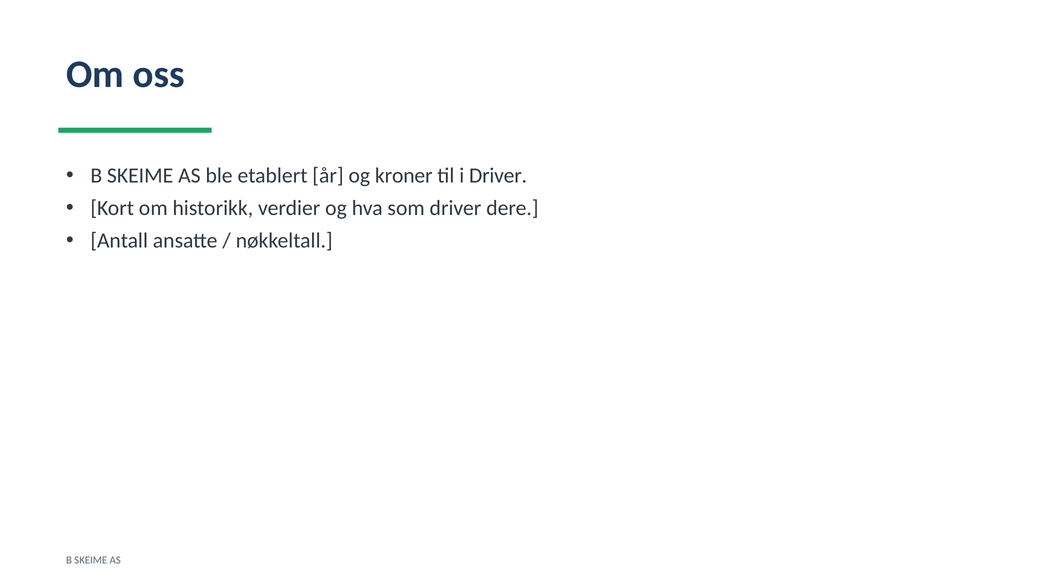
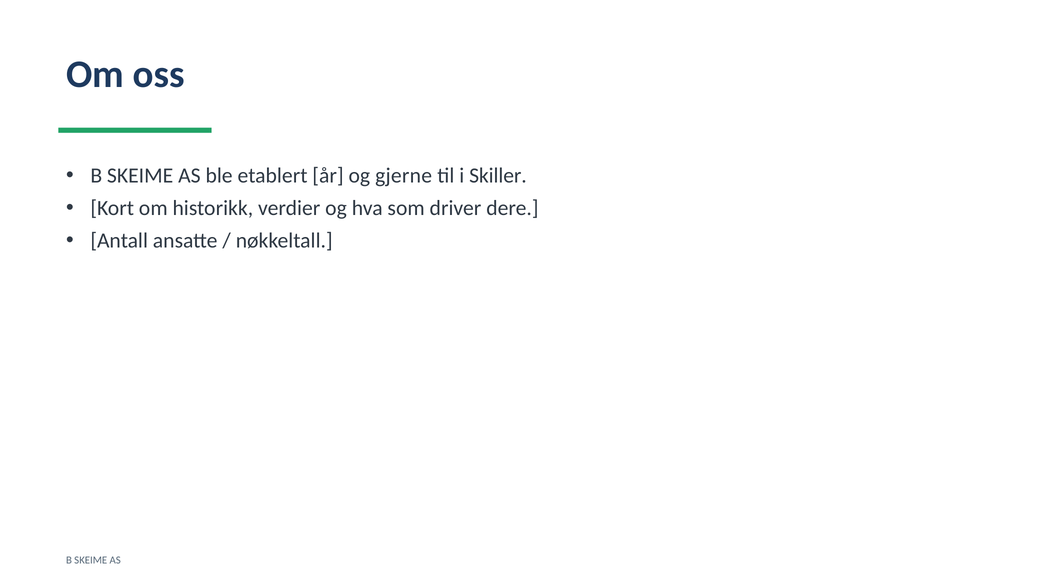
kroner: kroner -> gjerne
i Driver: Driver -> Skiller
